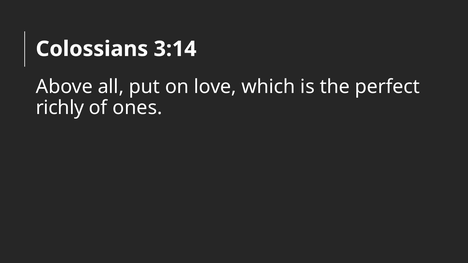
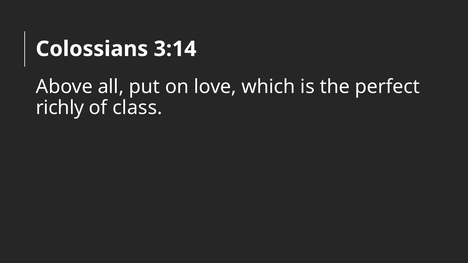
ones: ones -> class
